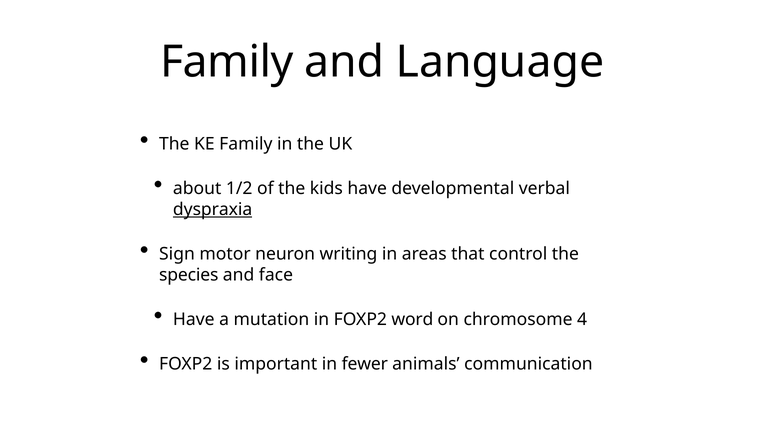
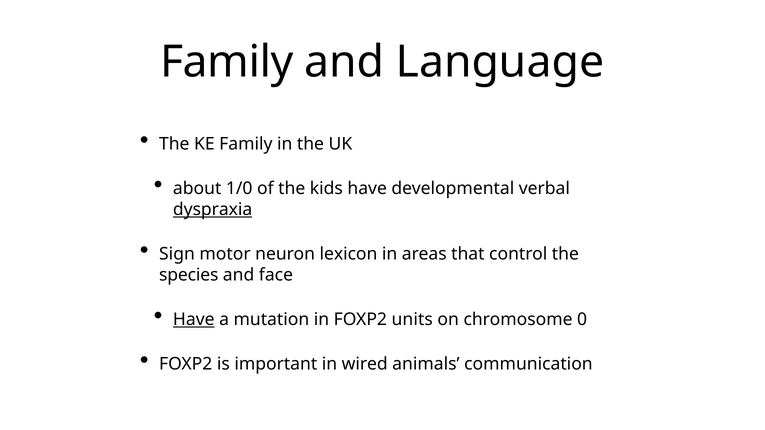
1/2: 1/2 -> 1/0
writing: writing -> lexicon
Have at (194, 320) underline: none -> present
word: word -> units
4: 4 -> 0
fewer: fewer -> wired
